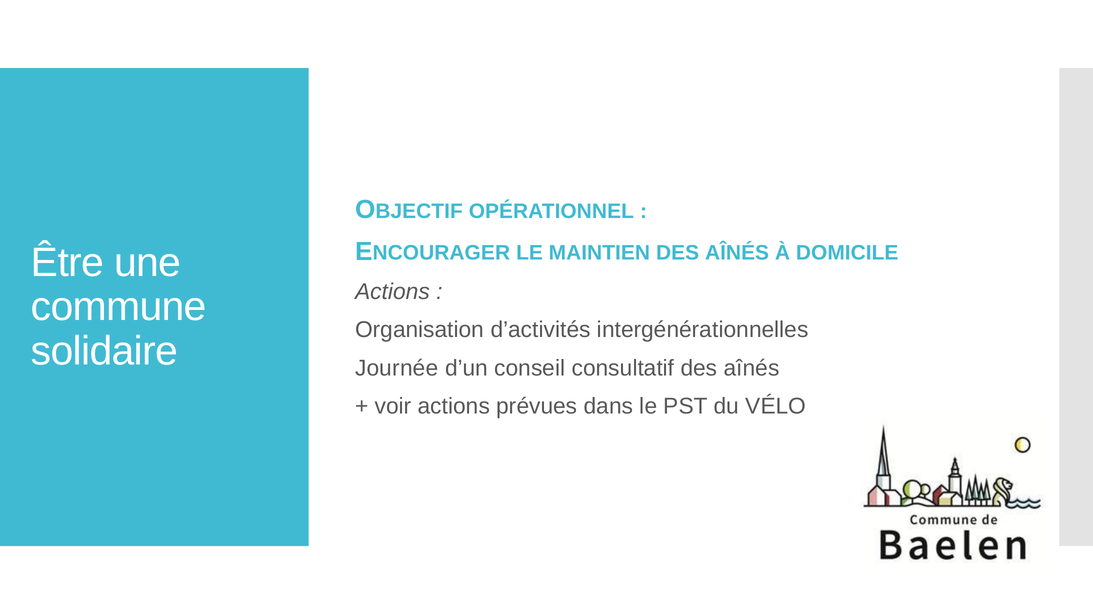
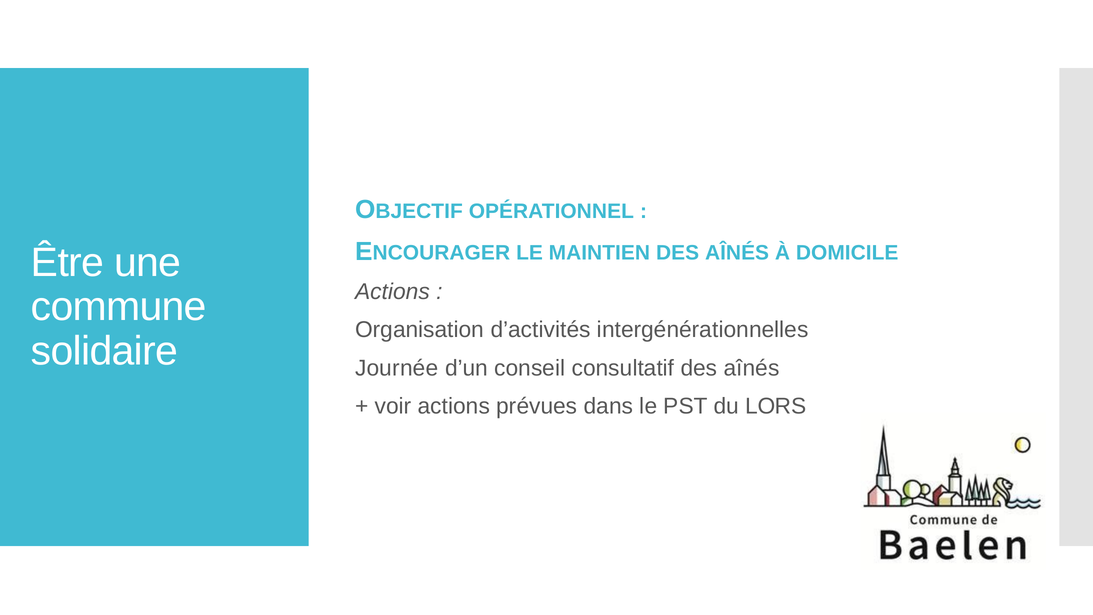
VÉLO: VÉLO -> LORS
